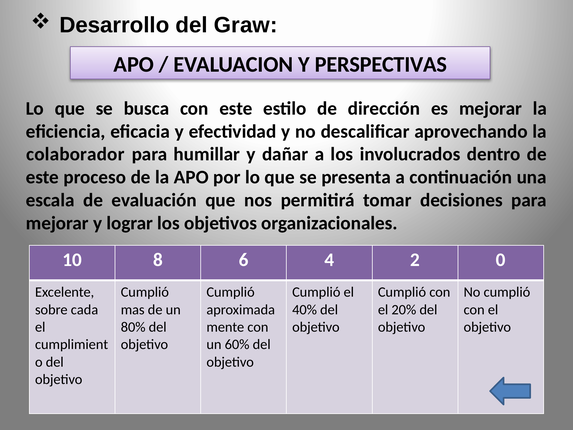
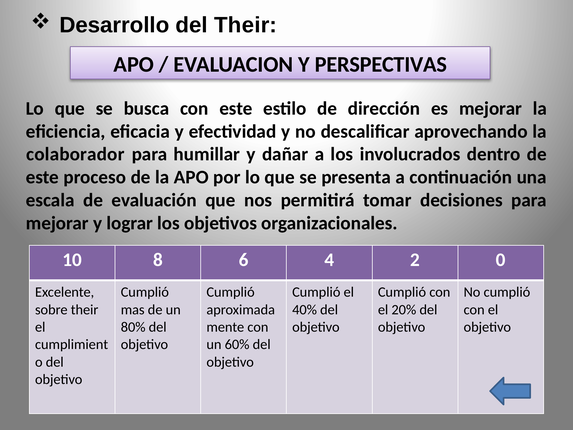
del Graw: Graw -> Their
sobre cada: cada -> their
